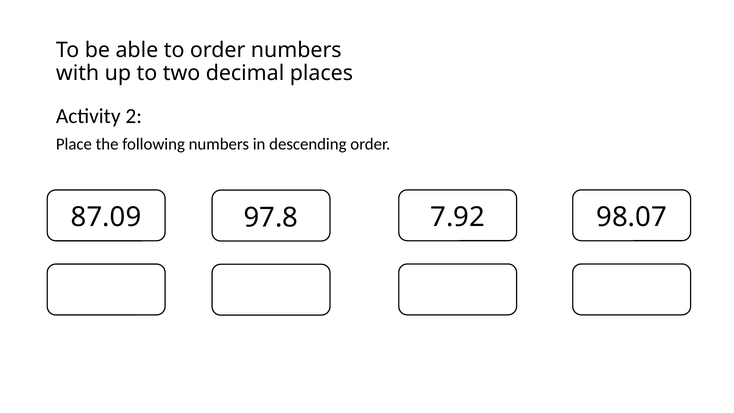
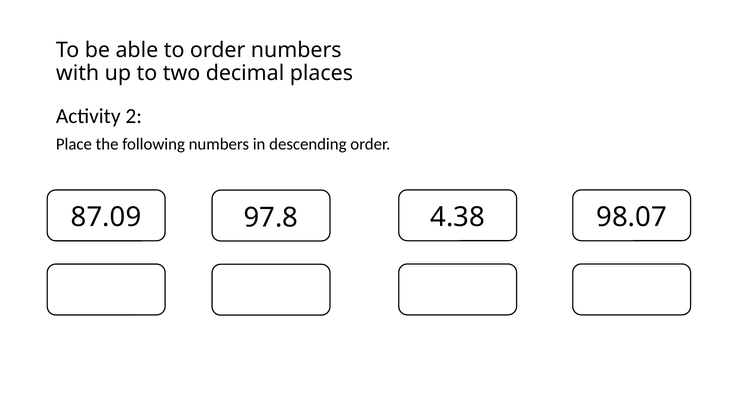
7.92: 7.92 -> 4.38
